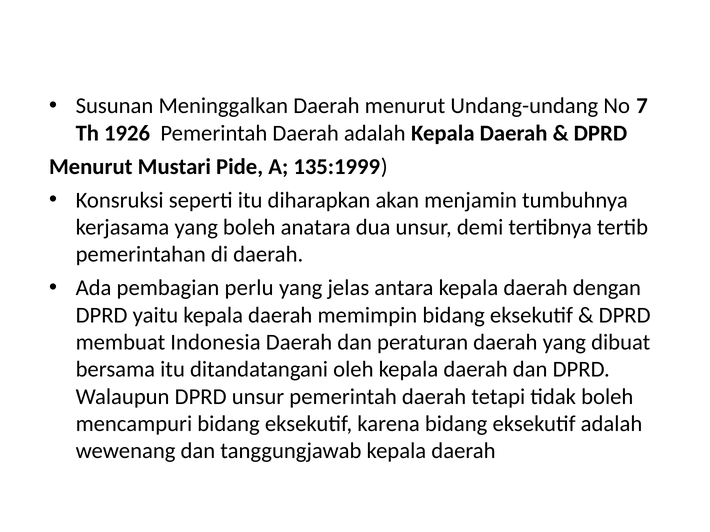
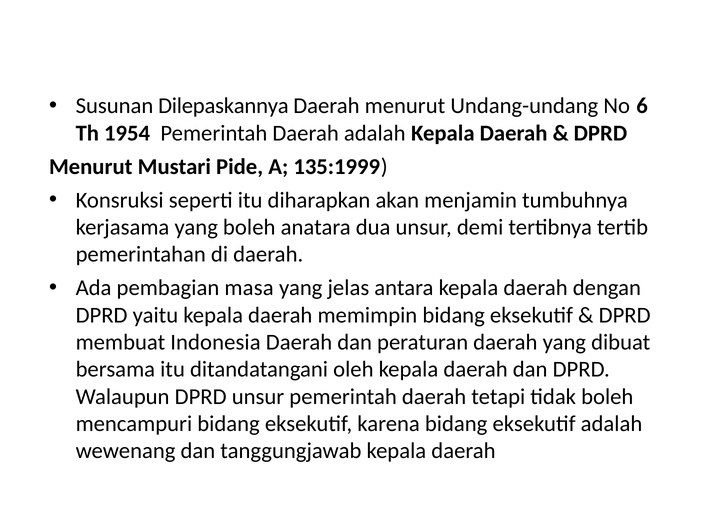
Meninggalkan: Meninggalkan -> Dilepaskannya
7: 7 -> 6
1926: 1926 -> 1954
perlu: perlu -> masa
